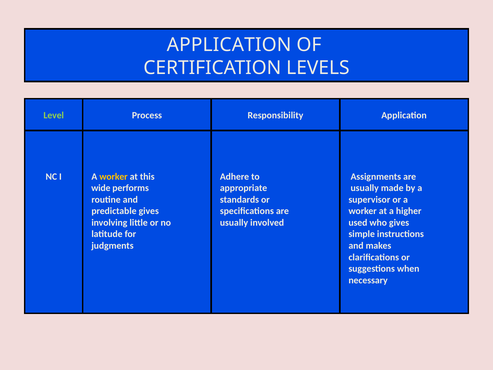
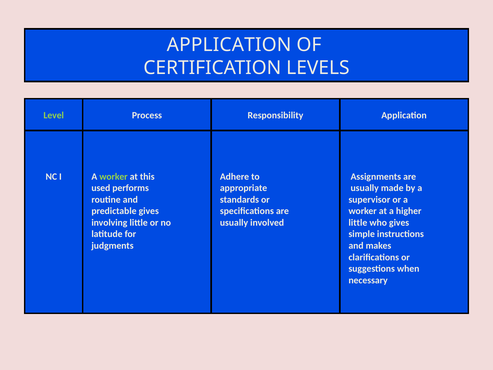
worker at (114, 176) colour: yellow -> light green
wide: wide -> used
used at (358, 222): used -> little
